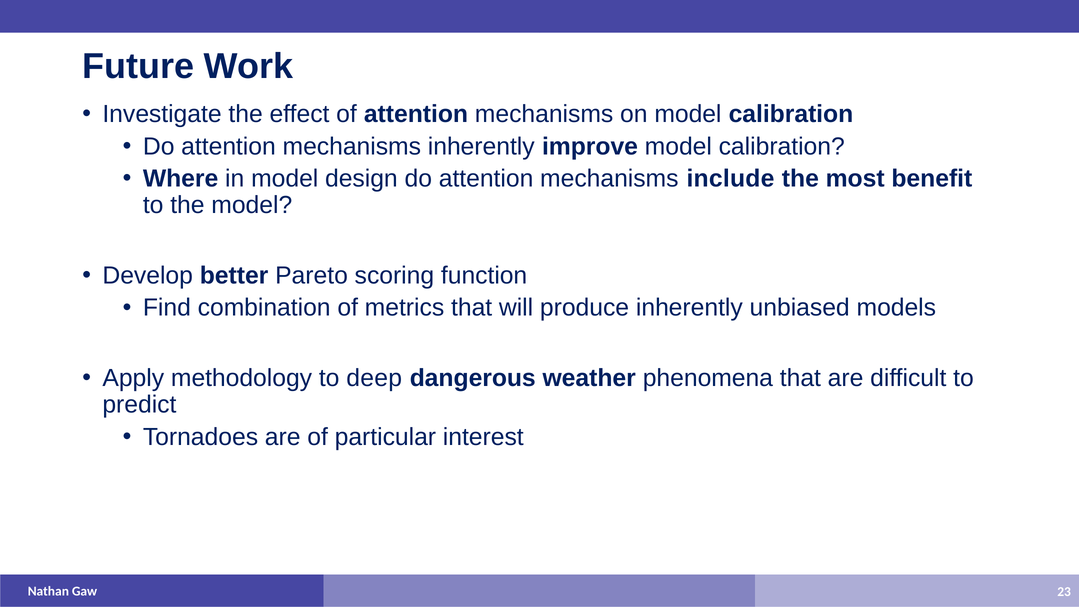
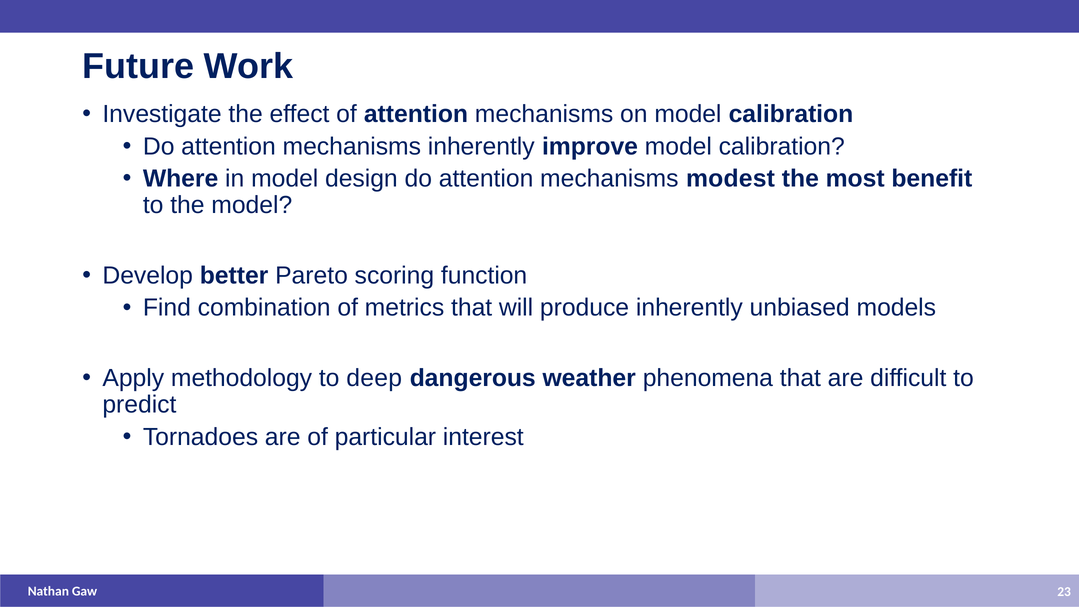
include: include -> modest
